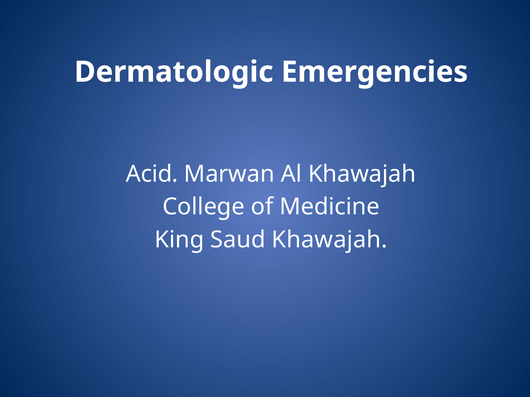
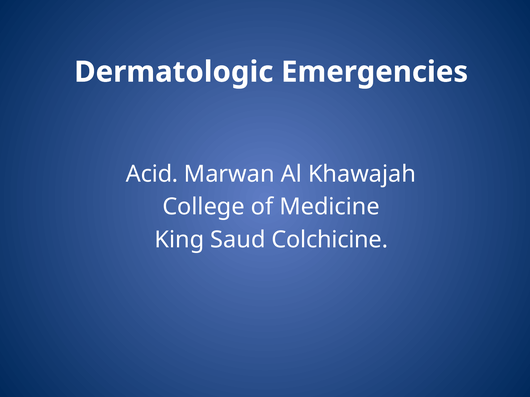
Saud Khawajah: Khawajah -> Colchicine
